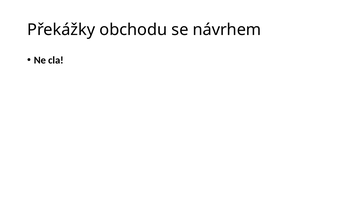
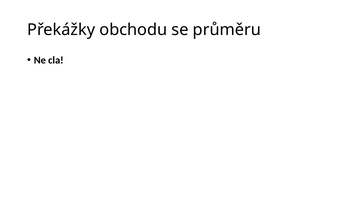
návrhem: návrhem -> průměru
